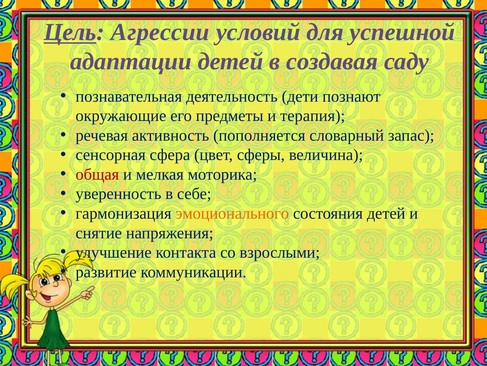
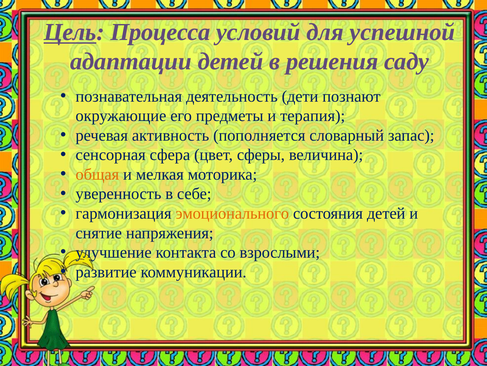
Агрессии: Агрессии -> Процесса
создавая: создавая -> решения
общая colour: red -> orange
